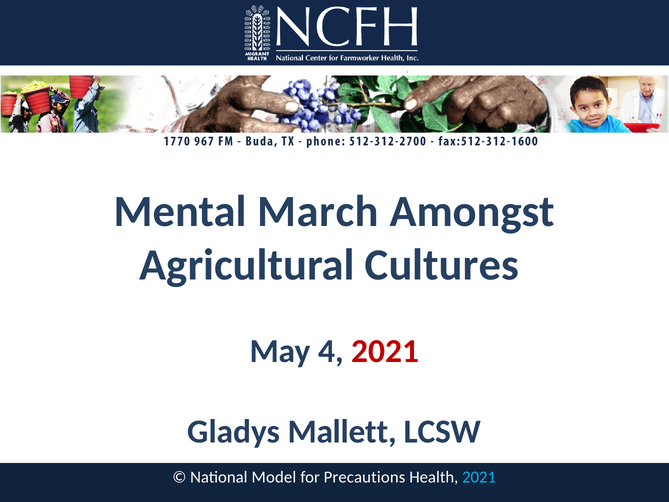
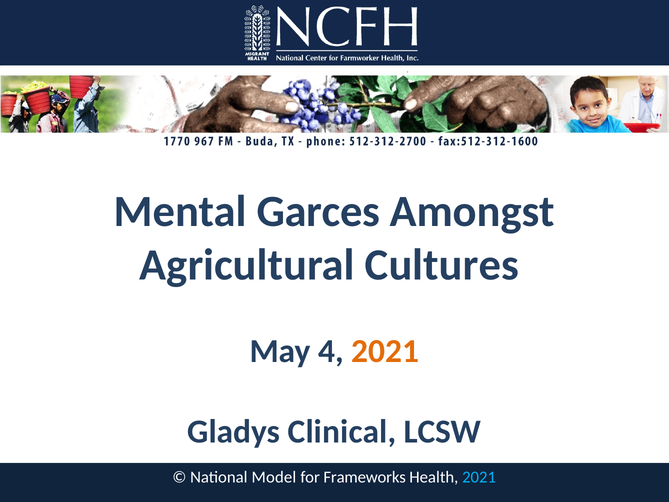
March: March -> Garces
2021 at (385, 351) colour: red -> orange
Mallett: Mallett -> Clinical
Precautions: Precautions -> Frameworks
